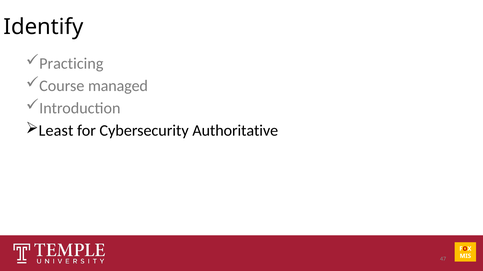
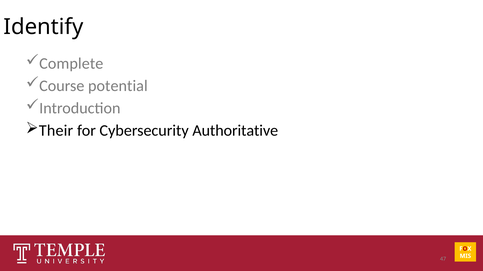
Practicing: Practicing -> Complete
managed: managed -> potential
Least: Least -> Their
